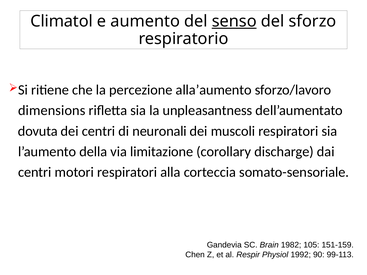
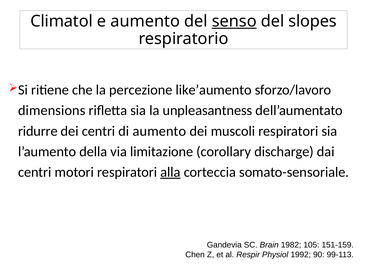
sforzo: sforzo -> slopes
alla’aumento: alla’aumento -> like’aumento
dovuta: dovuta -> ridurre
di neuronali: neuronali -> aumento
alla underline: none -> present
